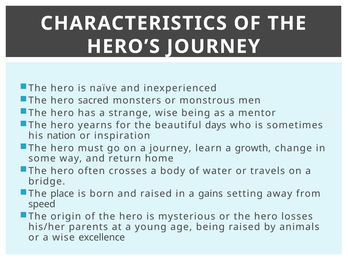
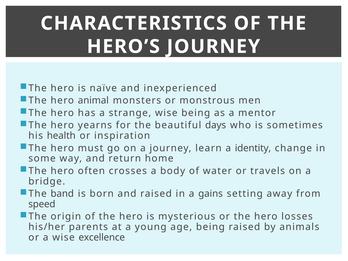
sacred: sacred -> animal
nation: nation -> health
growth: growth -> identity
place: place -> band
